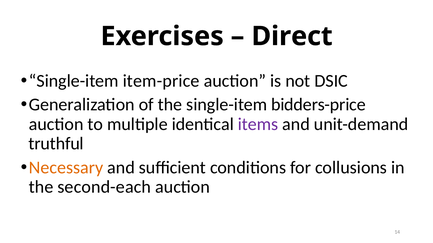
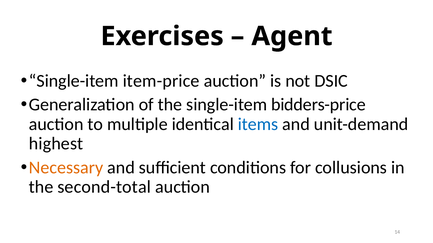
Direct: Direct -> Agent
items colour: purple -> blue
truthful: truthful -> highest
second-each: second-each -> second-total
